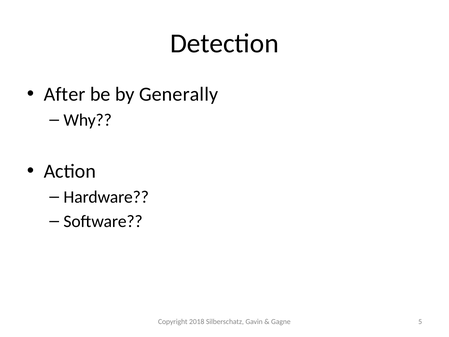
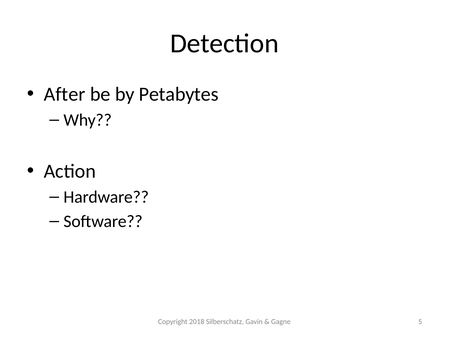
Generally: Generally -> Petabytes
